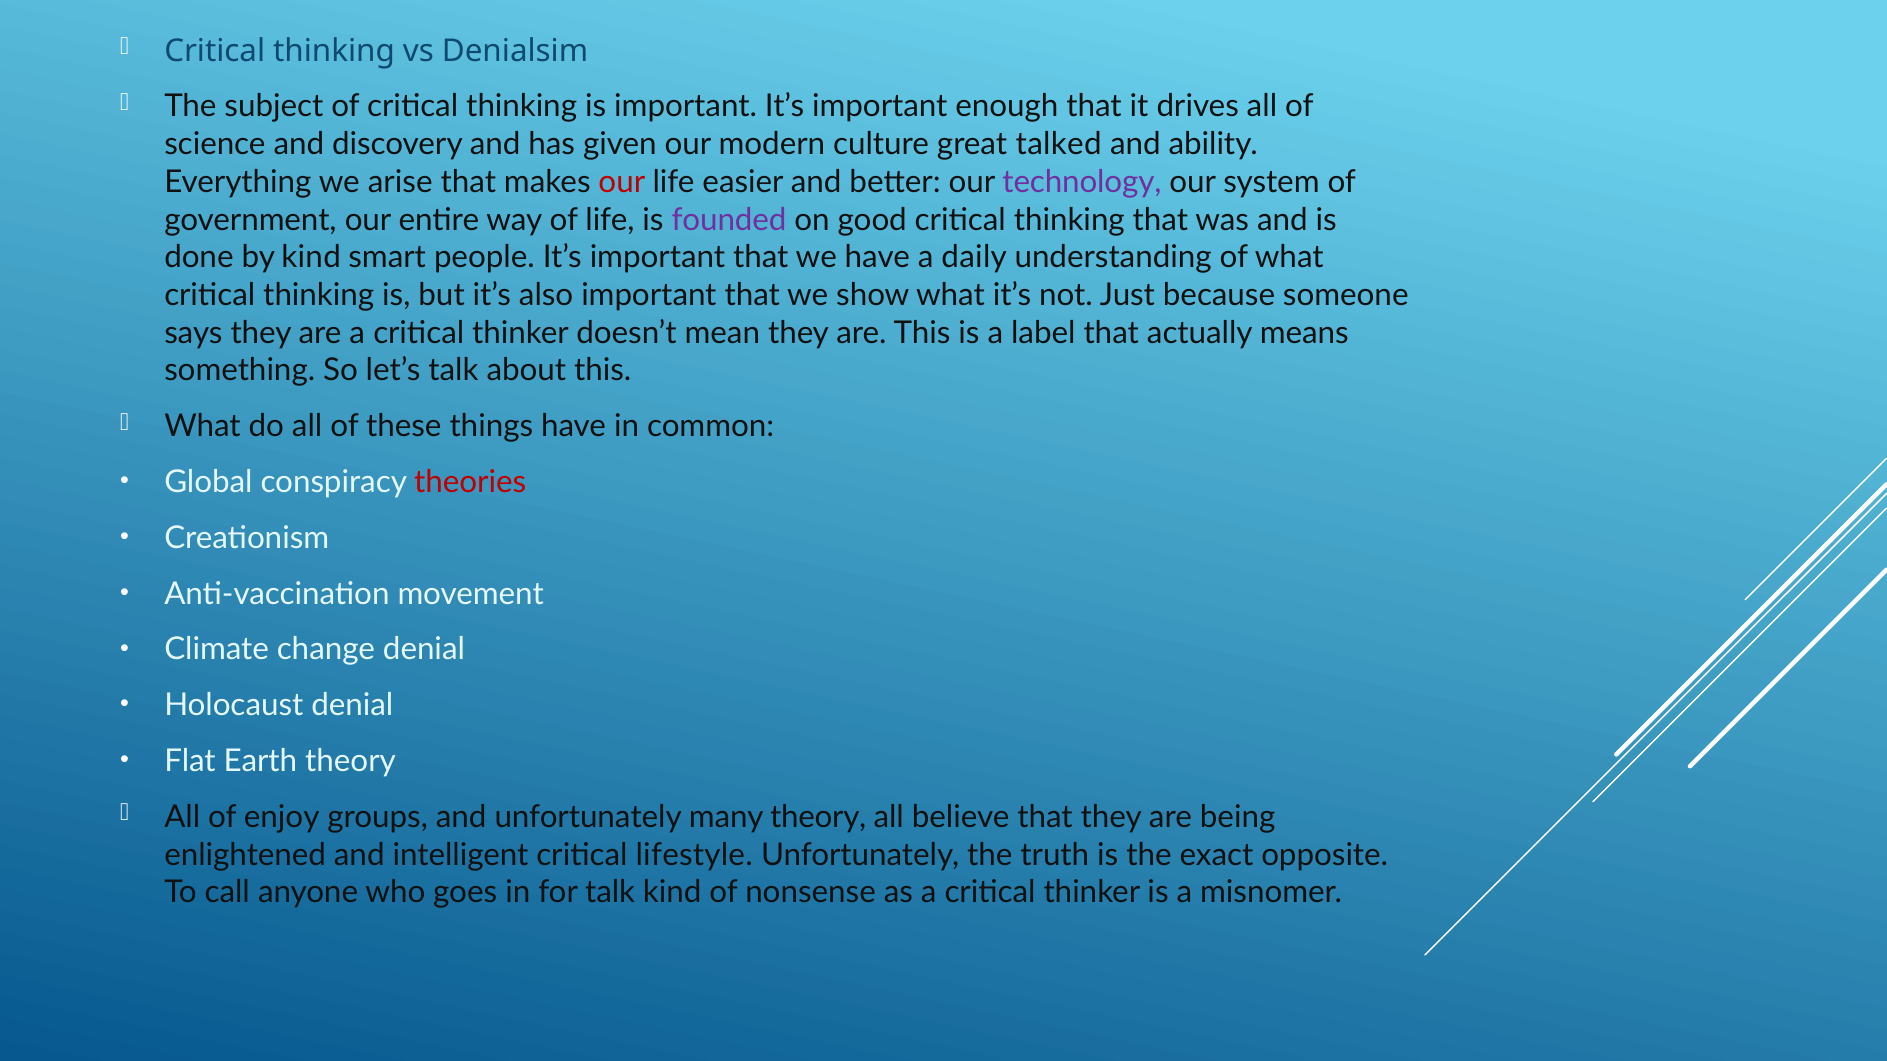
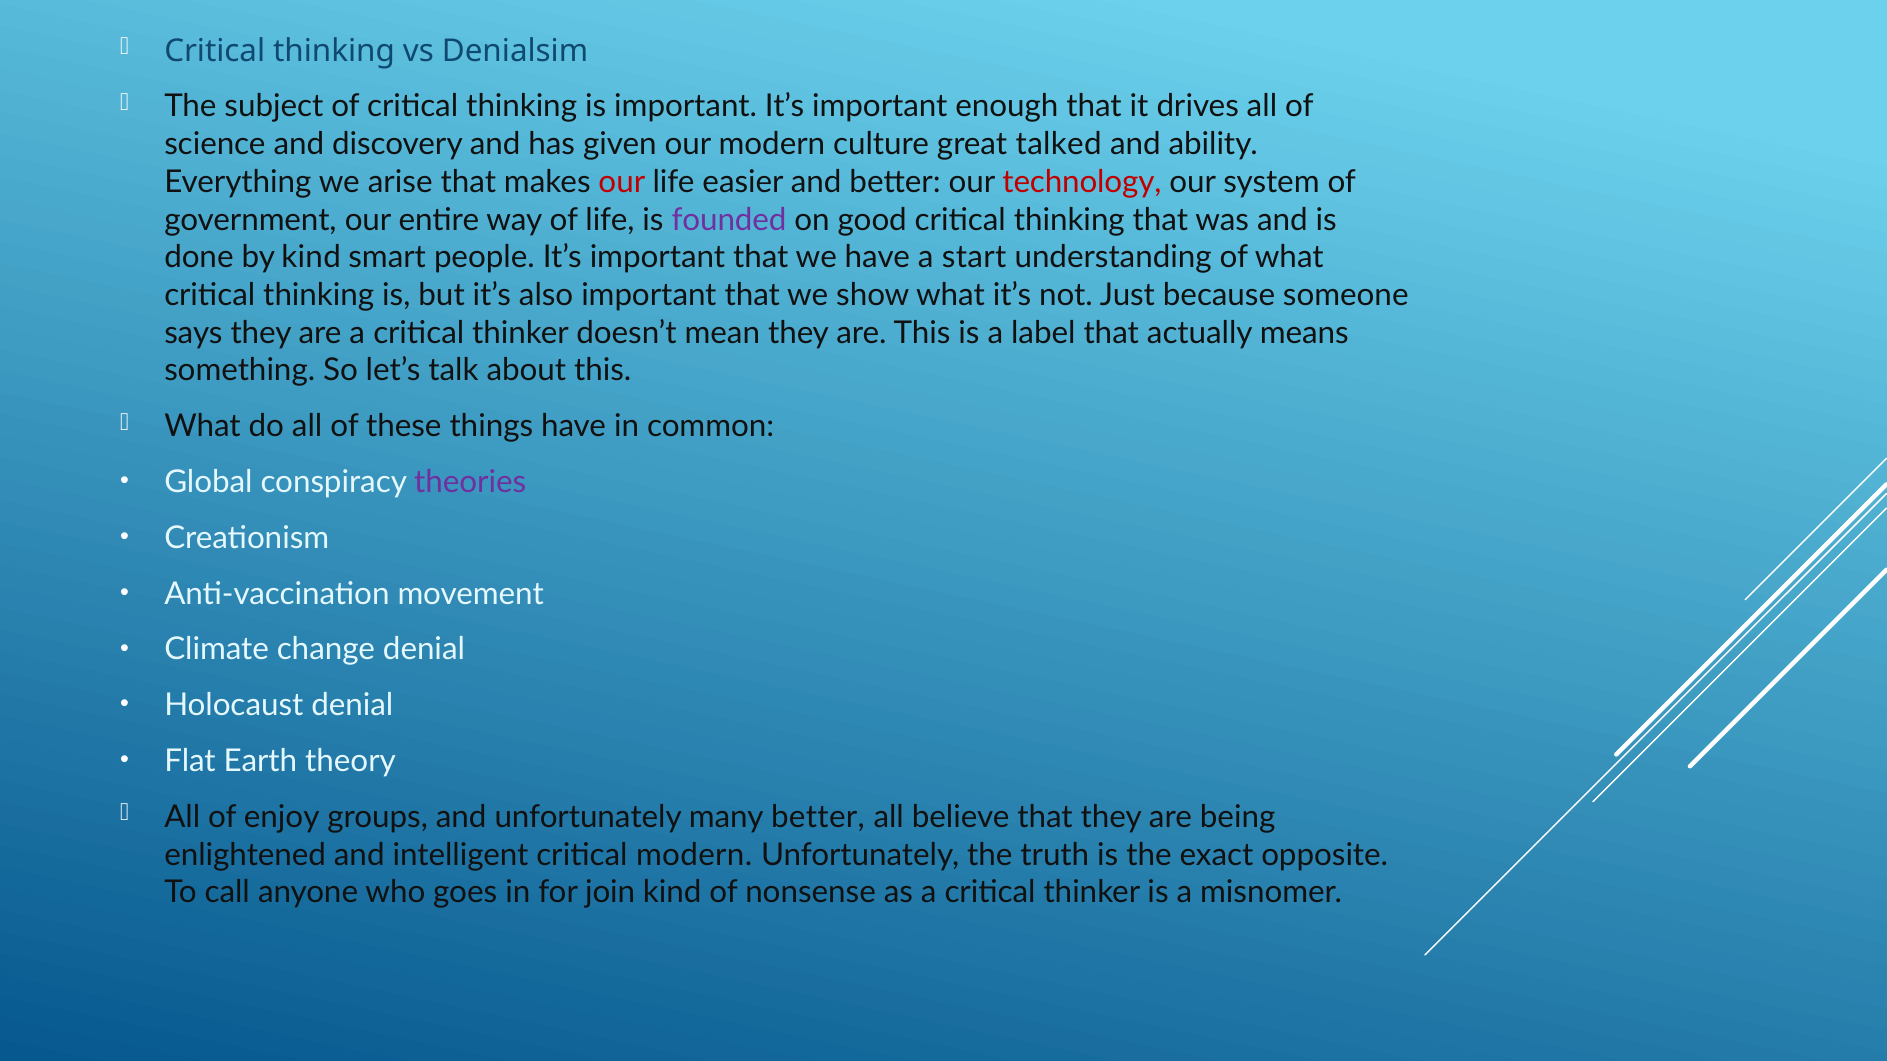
technology colour: purple -> red
daily: daily -> start
theories colour: red -> purple
many theory: theory -> better
critical lifestyle: lifestyle -> modern
for talk: talk -> join
